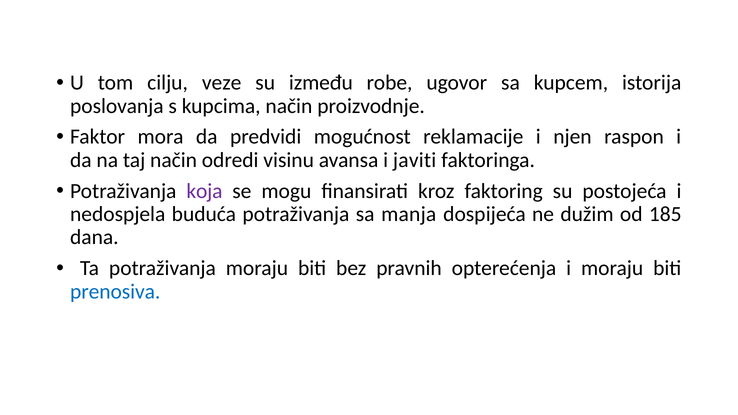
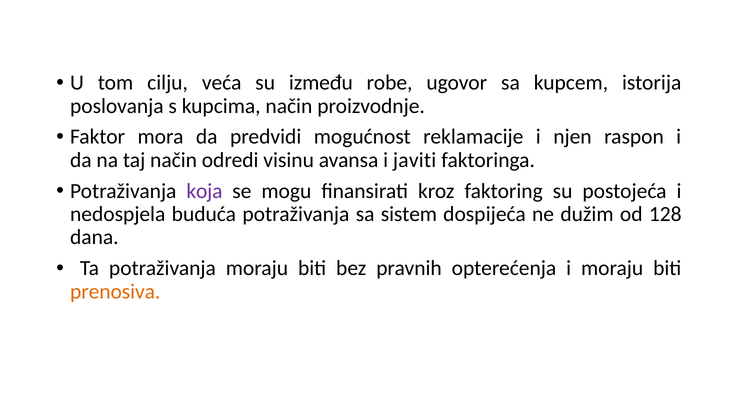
veze: veze -> veća
manja: manja -> sistem
185: 185 -> 128
prenosiva colour: blue -> orange
